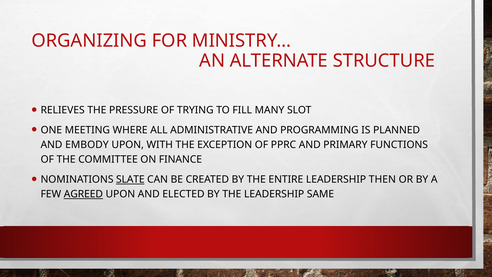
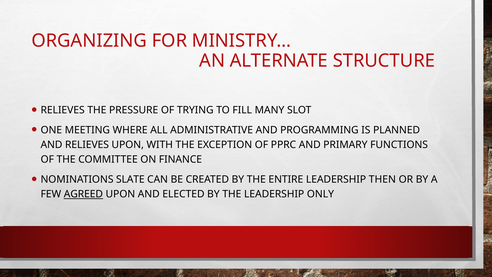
AND EMBODY: EMBODY -> RELIEVES
SLATE underline: present -> none
SAME: SAME -> ONLY
